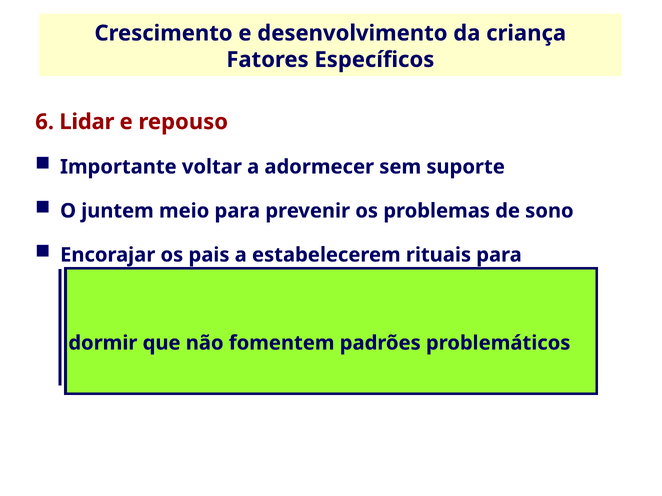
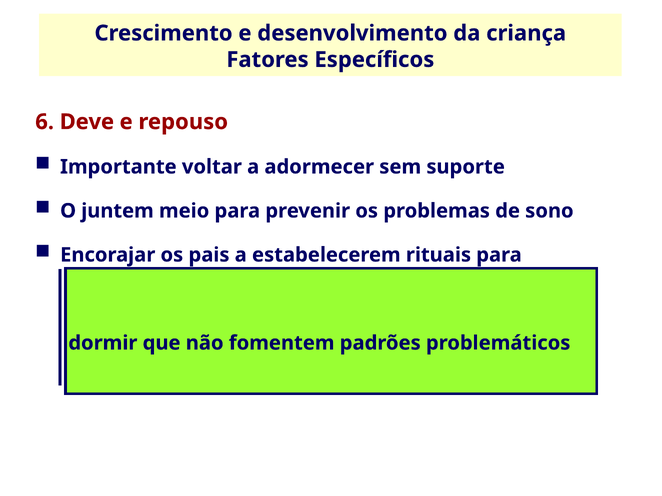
Lidar: Lidar -> Deve
